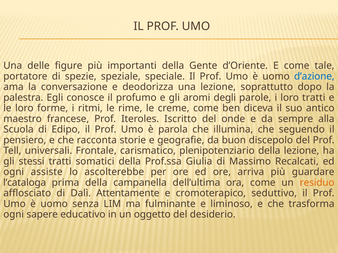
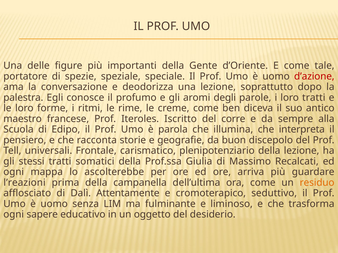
d’azione colour: blue -> red
onde: onde -> corre
seguendo: seguendo -> interpreta
assiste: assiste -> mappa
l’cataloga: l’cataloga -> l’reazioni
